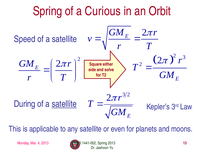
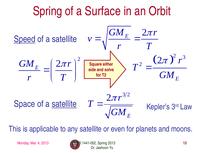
Curious: Curious -> Surface
Speed underline: none -> present
During: During -> Space
